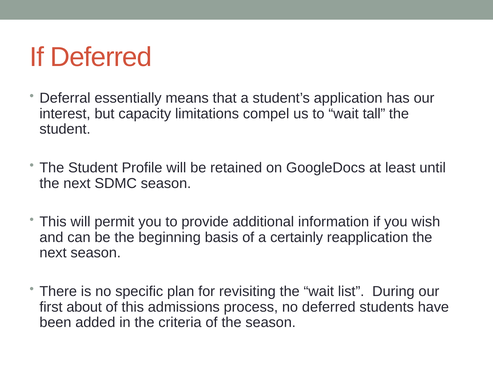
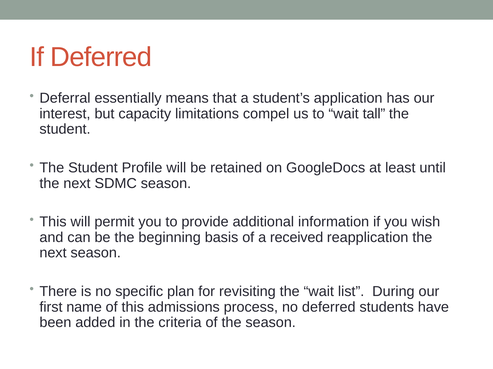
certainly: certainly -> received
about: about -> name
